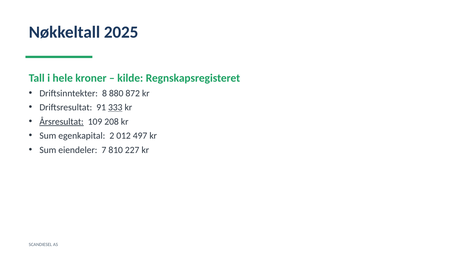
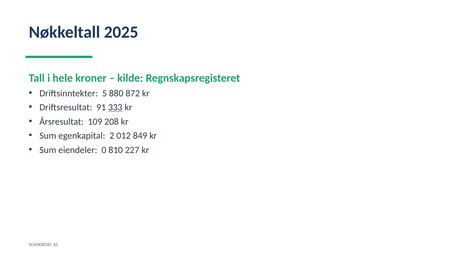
8: 8 -> 5
Årsresultat underline: present -> none
497: 497 -> 849
7: 7 -> 0
